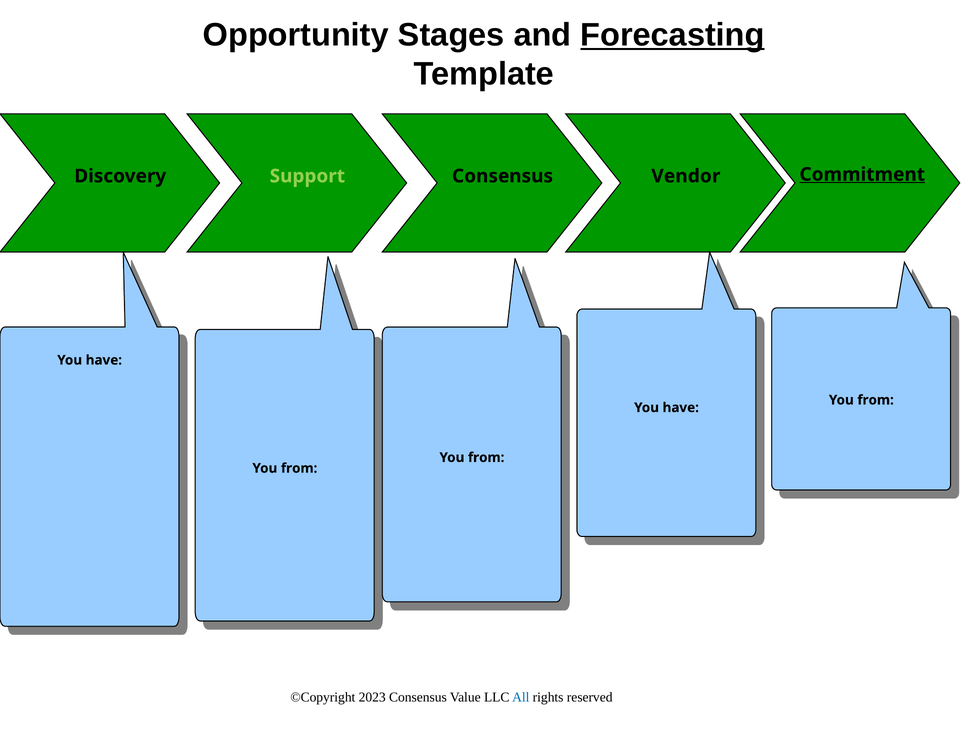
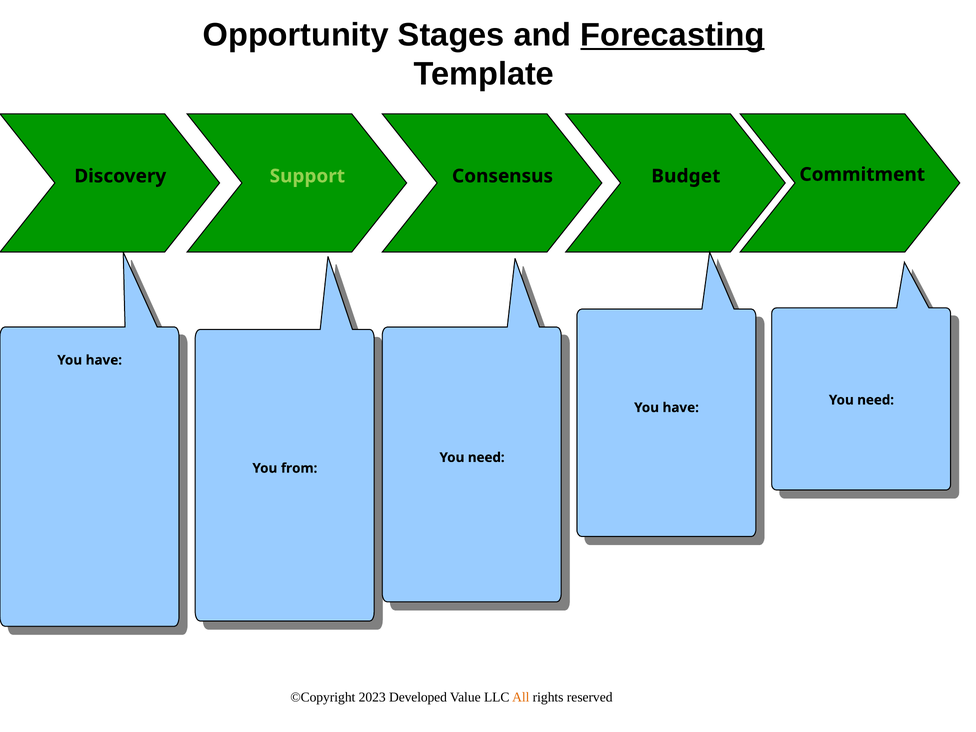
Commitment underline: present -> none
Vendor: Vendor -> Budget
from at (876, 400): from -> need
from at (486, 458): from -> need
2023 Consensus: Consensus -> Developed
All colour: blue -> orange
